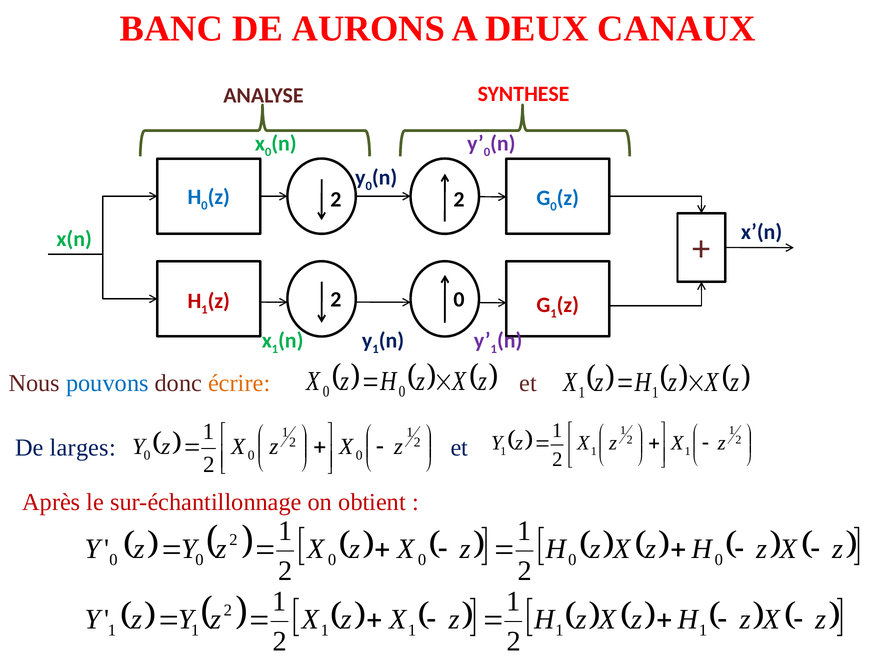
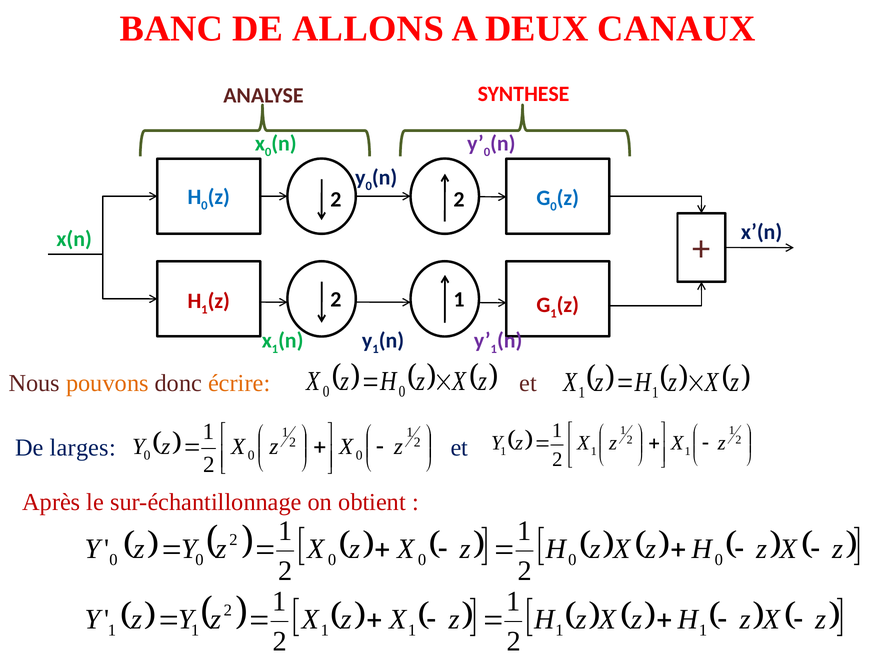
AURONS: AURONS -> ALLONS
0 at (459, 299): 0 -> 1
pouvons colour: blue -> orange
